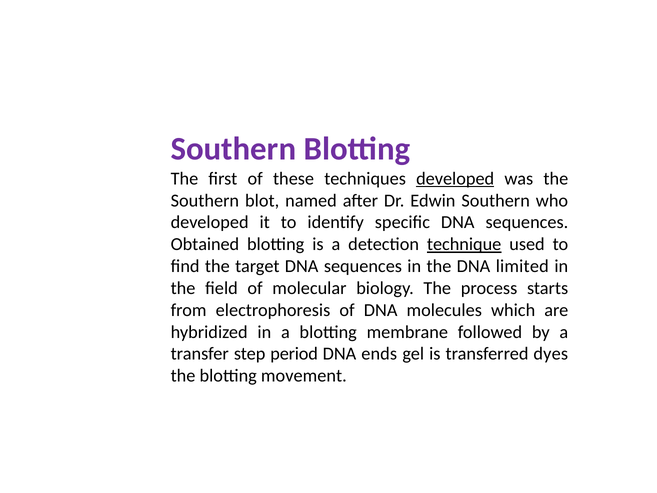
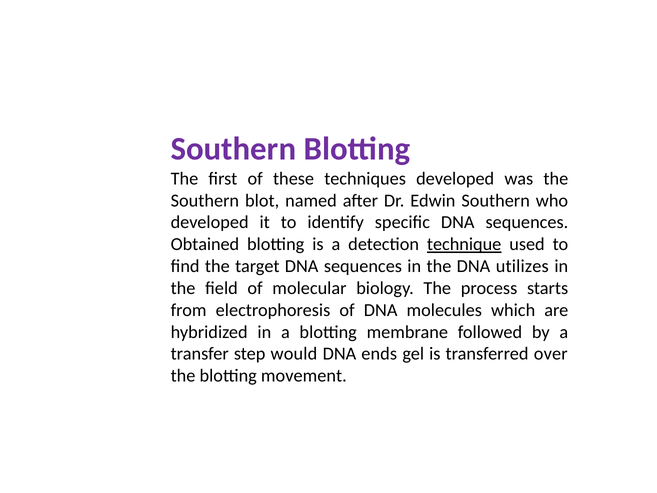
developed at (455, 179) underline: present -> none
limited: limited -> utilizes
period: period -> would
dyes: dyes -> over
